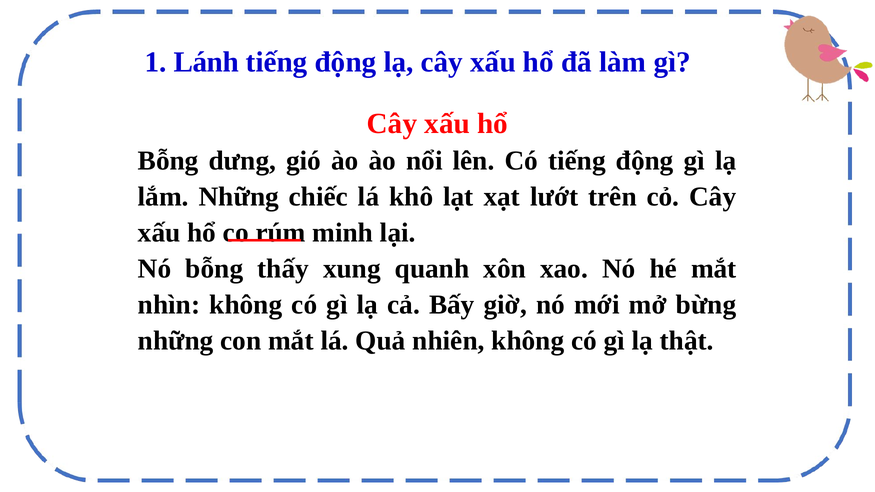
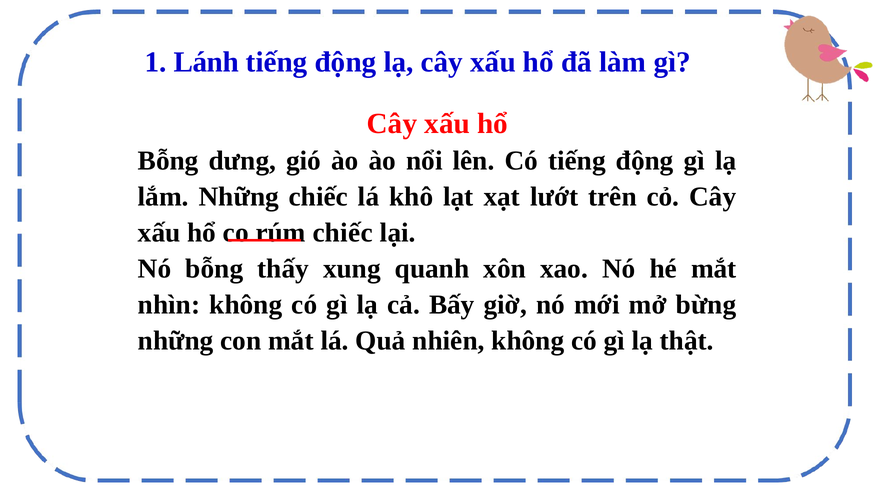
minh at (343, 233): minh -> chiếc
